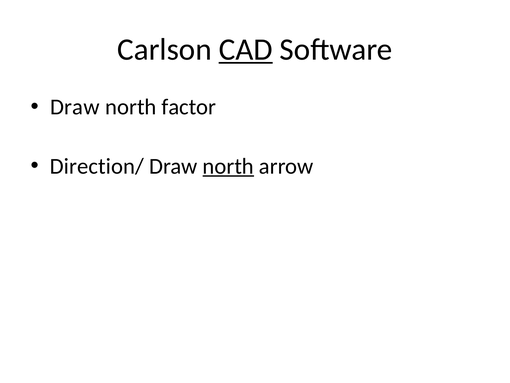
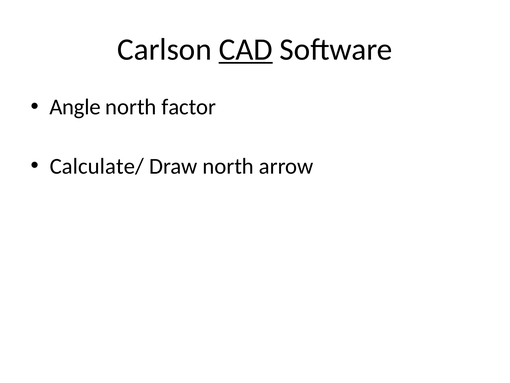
Draw at (75, 107): Draw -> Angle
Direction/: Direction/ -> Calculate/
north at (228, 166) underline: present -> none
